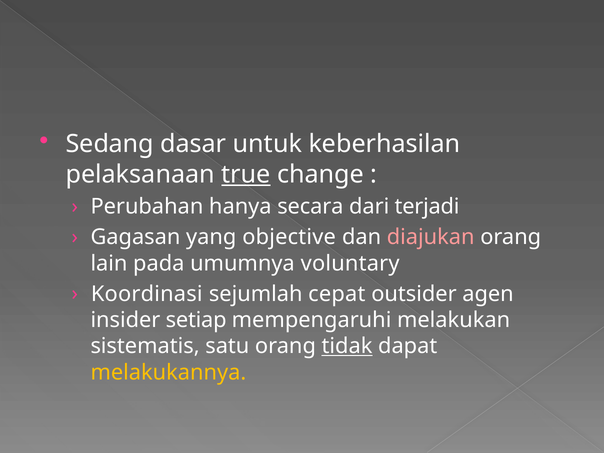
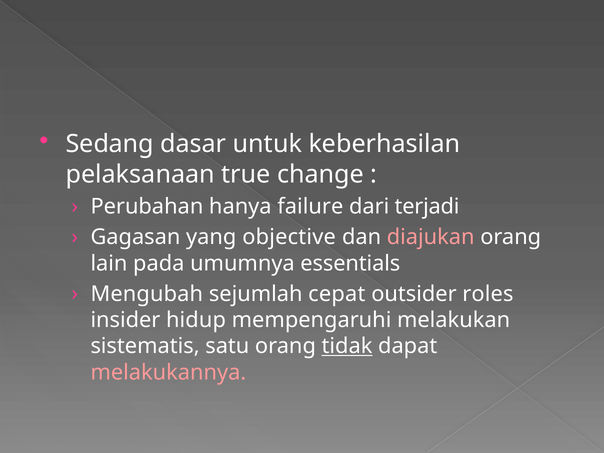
true underline: present -> none
secara: secara -> failure
voluntary: voluntary -> essentials
Koordinasi: Koordinasi -> Mengubah
agen: agen -> roles
setiap: setiap -> hidup
melakukannya colour: yellow -> pink
